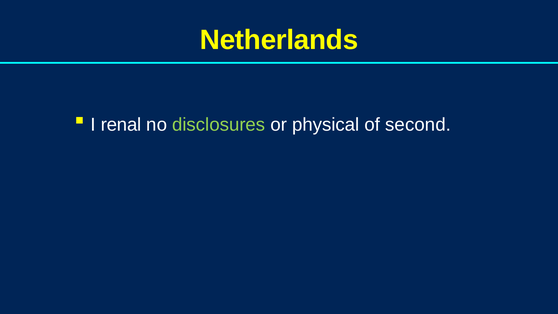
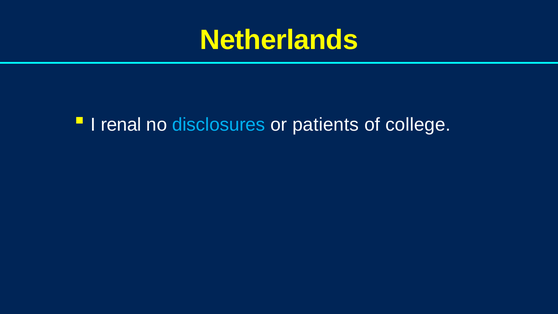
disclosures colour: light green -> light blue
physical: physical -> patients
second: second -> college
